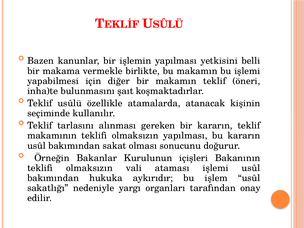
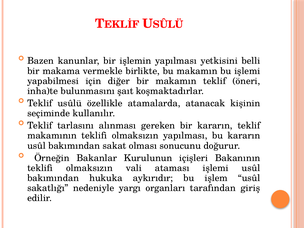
onay: onay -> giriş
